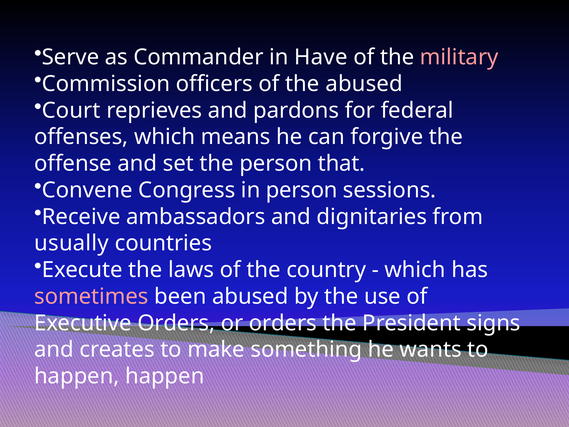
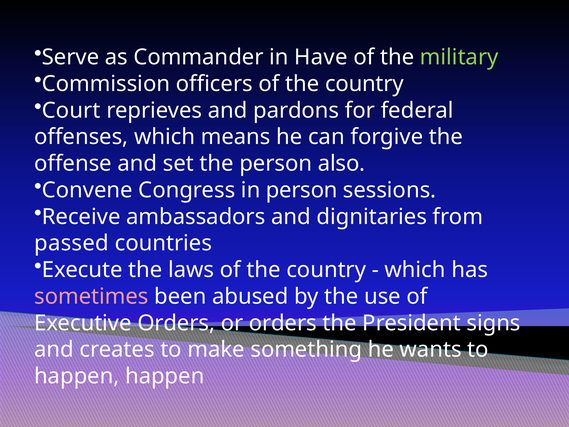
military colour: pink -> light green
officers of the abused: abused -> country
that: that -> also
usually: usually -> passed
